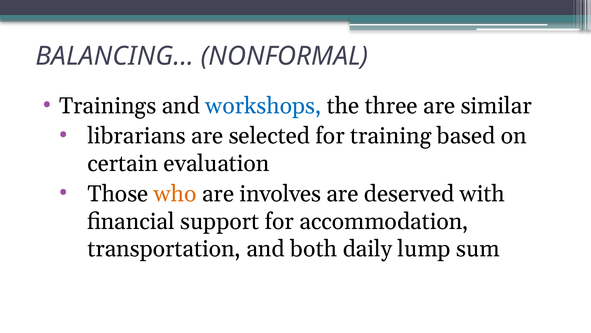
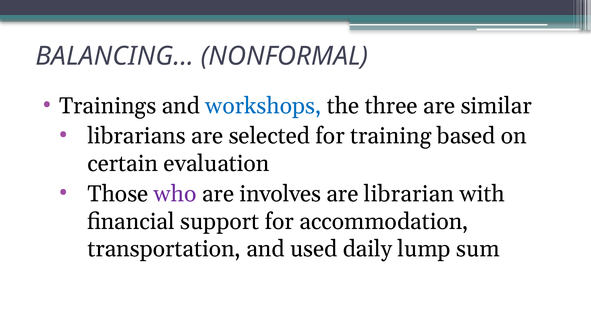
who colour: orange -> purple
deserved: deserved -> librarian
both: both -> used
